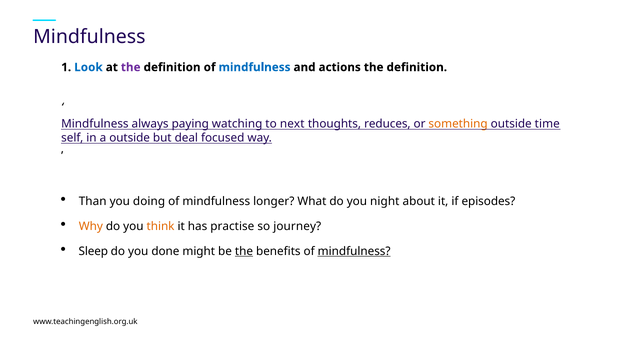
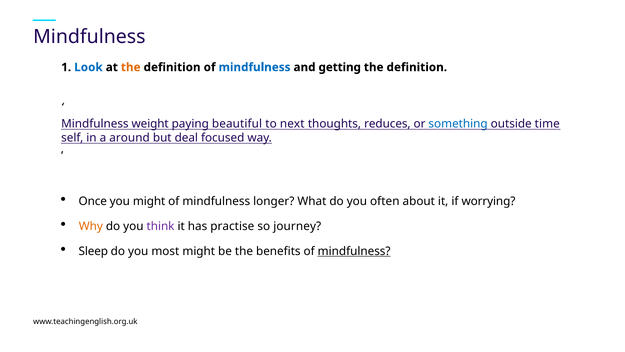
the at (131, 67) colour: purple -> orange
actions: actions -> getting
always: always -> weight
watching: watching -> beautiful
something colour: orange -> blue
a outside: outside -> around
Than: Than -> Once
you doing: doing -> might
night: night -> often
episodes: episodes -> worrying
think colour: orange -> purple
done: done -> most
the at (244, 251) underline: present -> none
